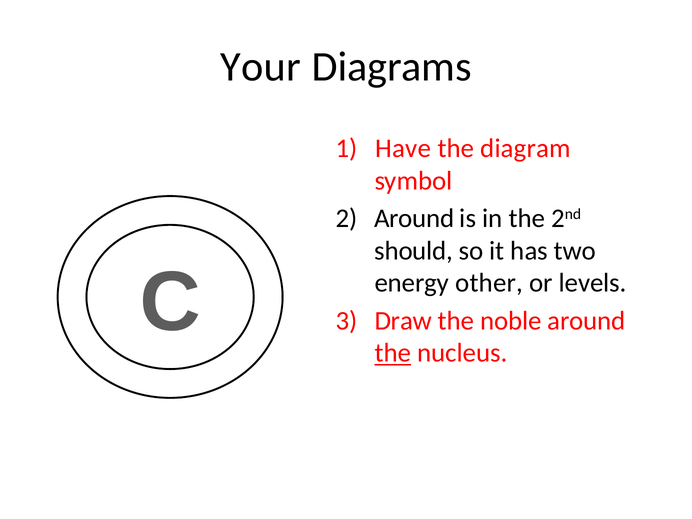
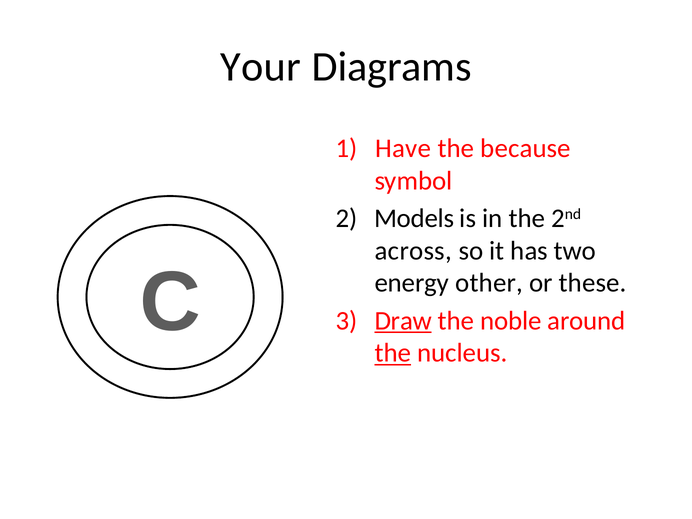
diagram: diagram -> because
Around at (414, 218): Around -> Models
should: should -> across
levels: levels -> these
Draw underline: none -> present
